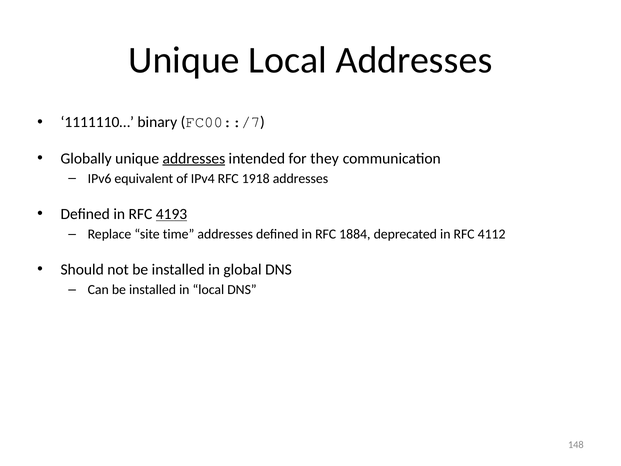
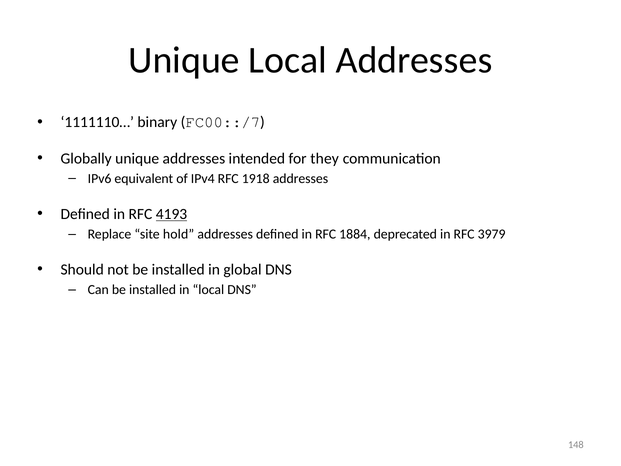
addresses at (194, 158) underline: present -> none
time: time -> hold
4112: 4112 -> 3979
